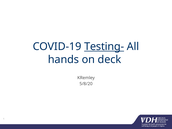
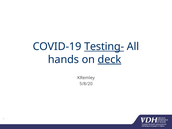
deck underline: none -> present
